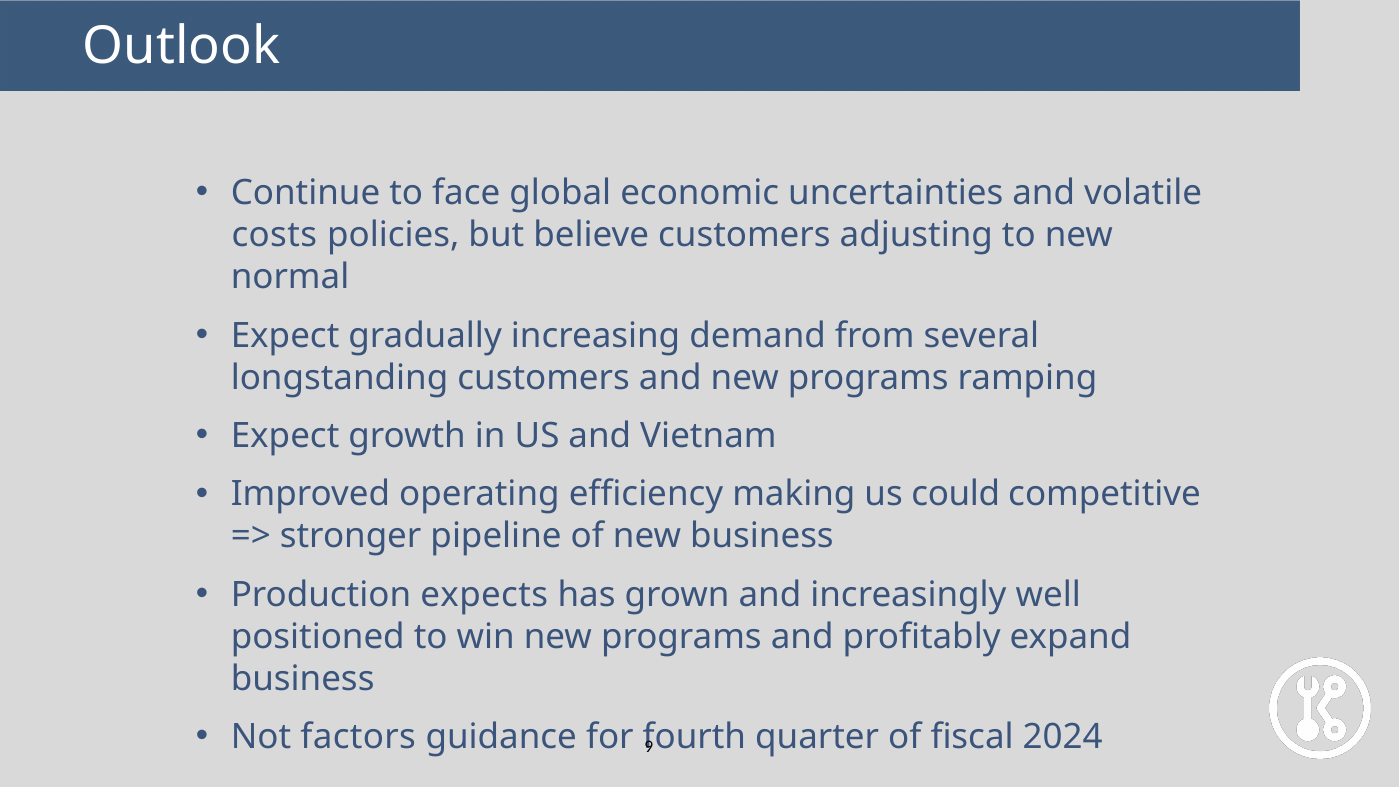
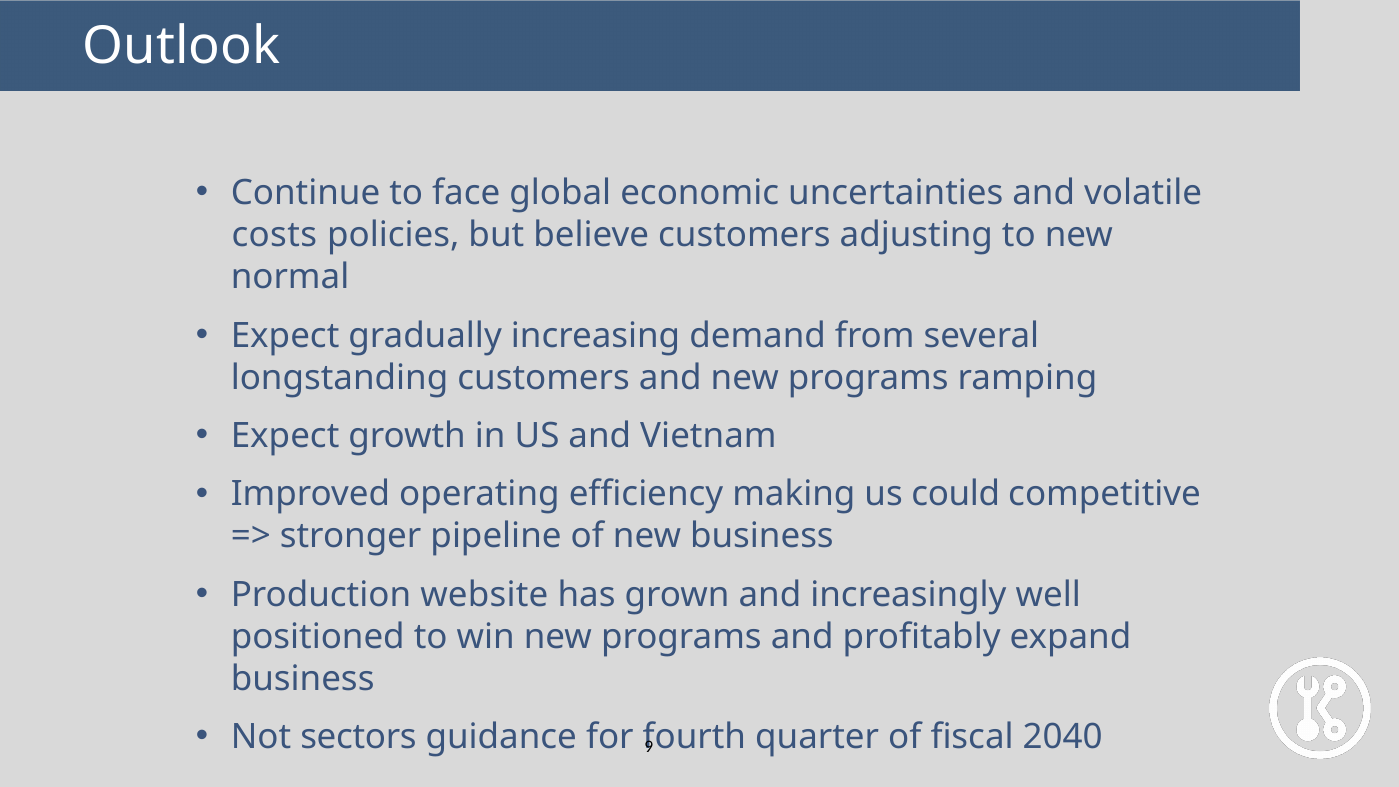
expects: expects -> website
factors: factors -> sectors
2024: 2024 -> 2040
